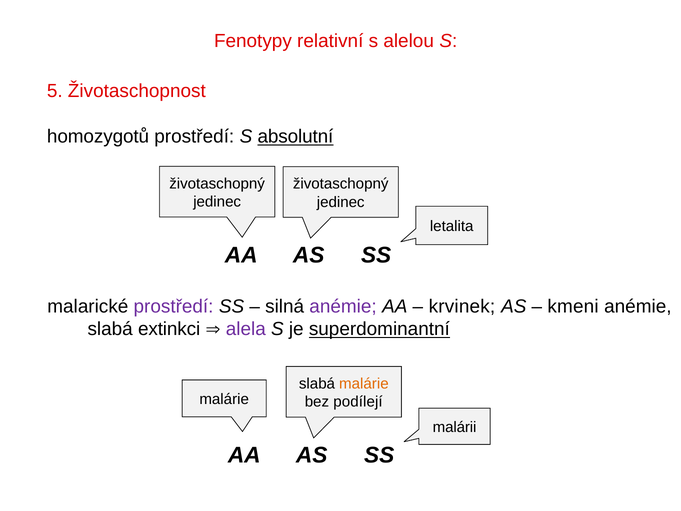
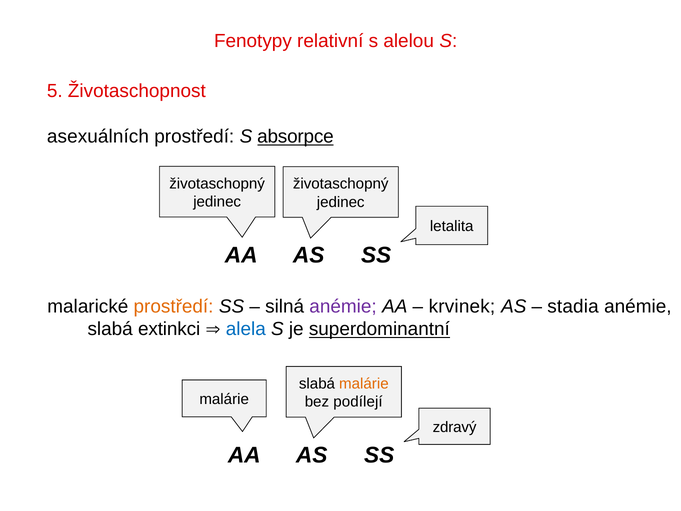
homozygotů: homozygotů -> asexuálních
absolutní: absolutní -> absorpce
prostředí at (174, 306) colour: purple -> orange
kmeni: kmeni -> stadia
alela colour: purple -> blue
malárii: malárii -> zdravý
